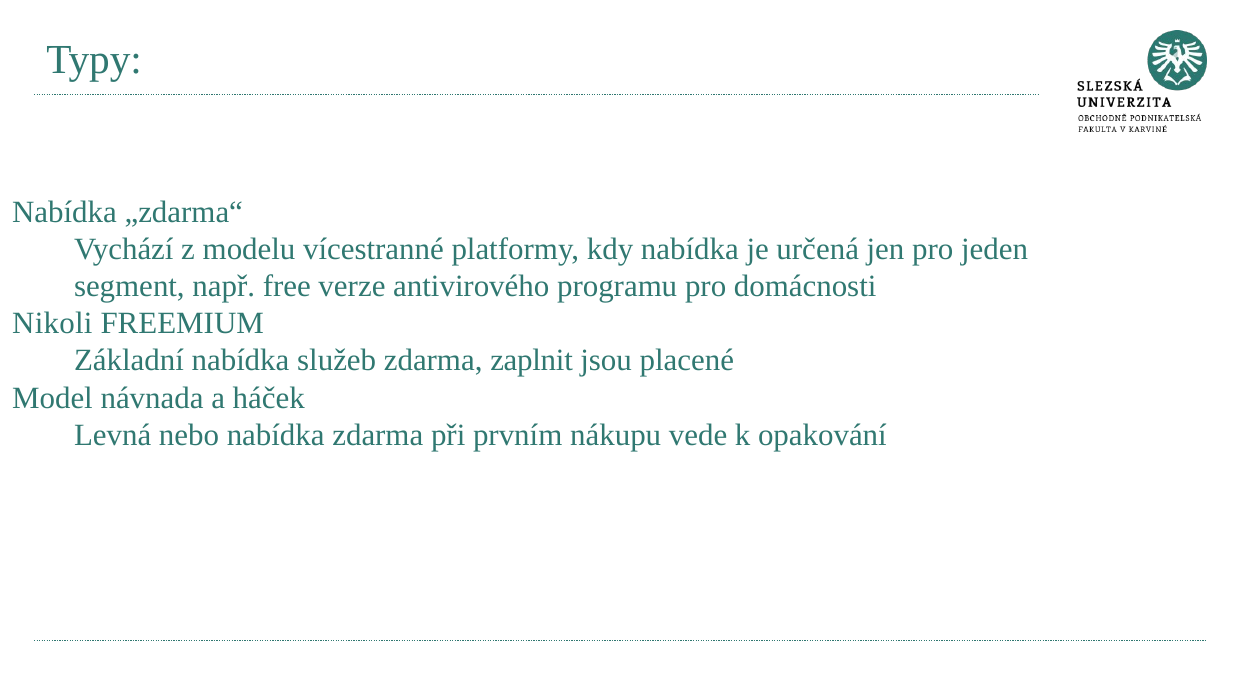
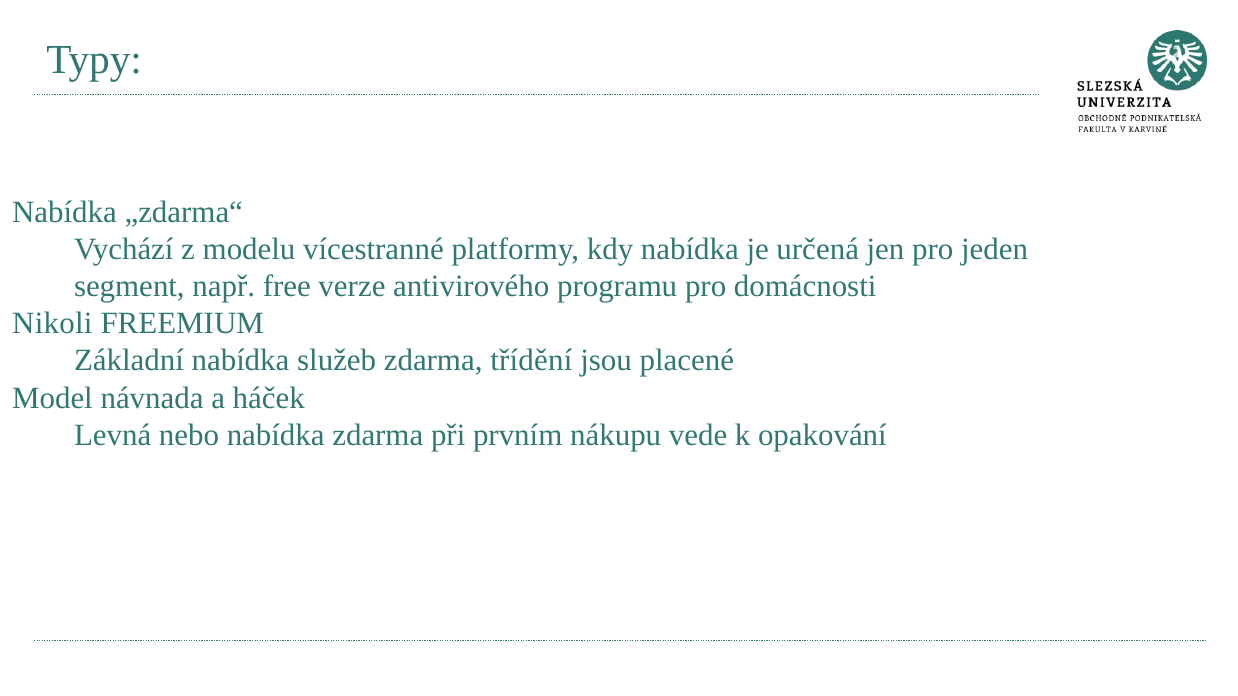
zaplnit: zaplnit -> třídění
